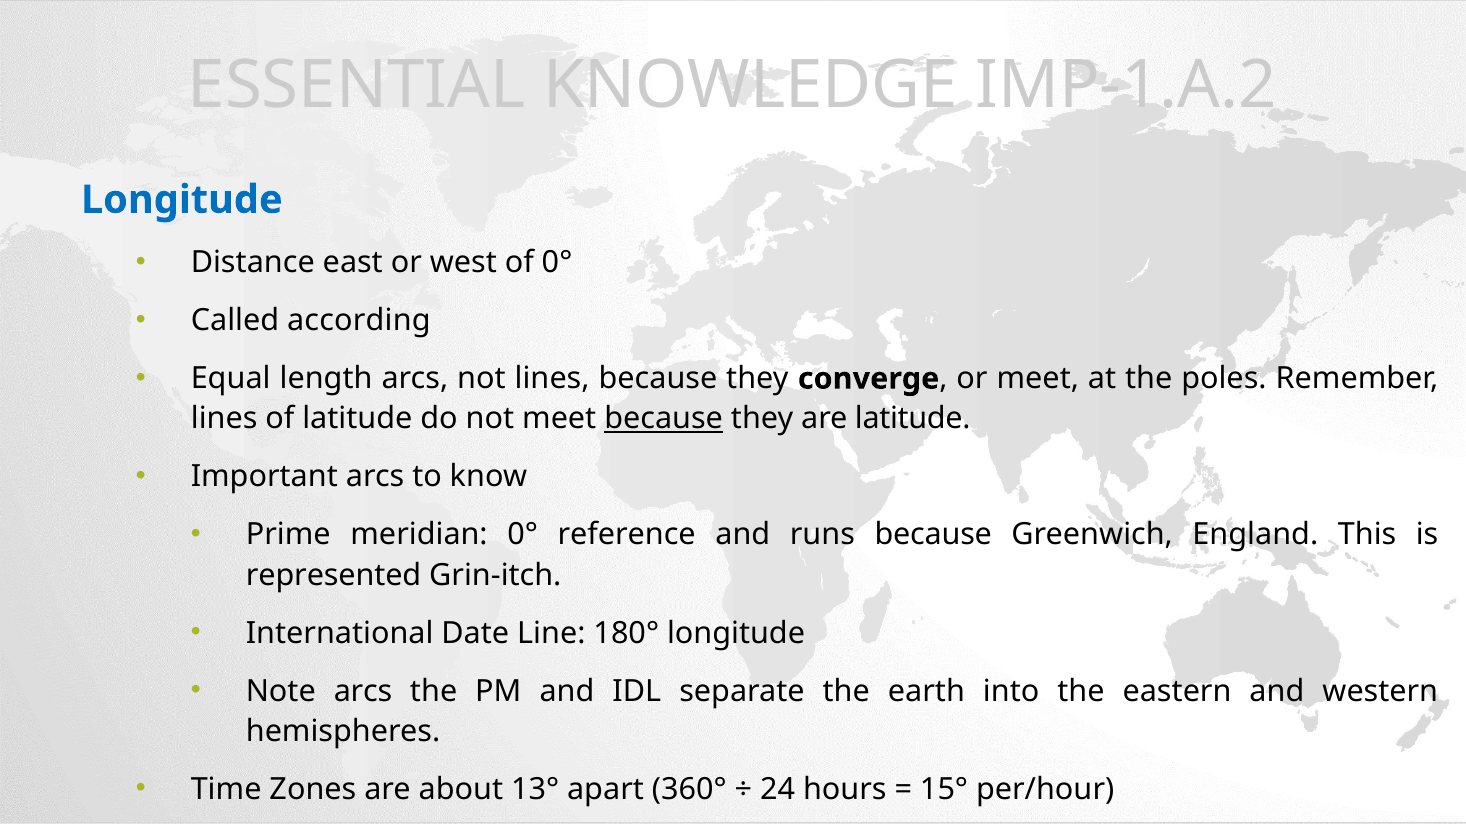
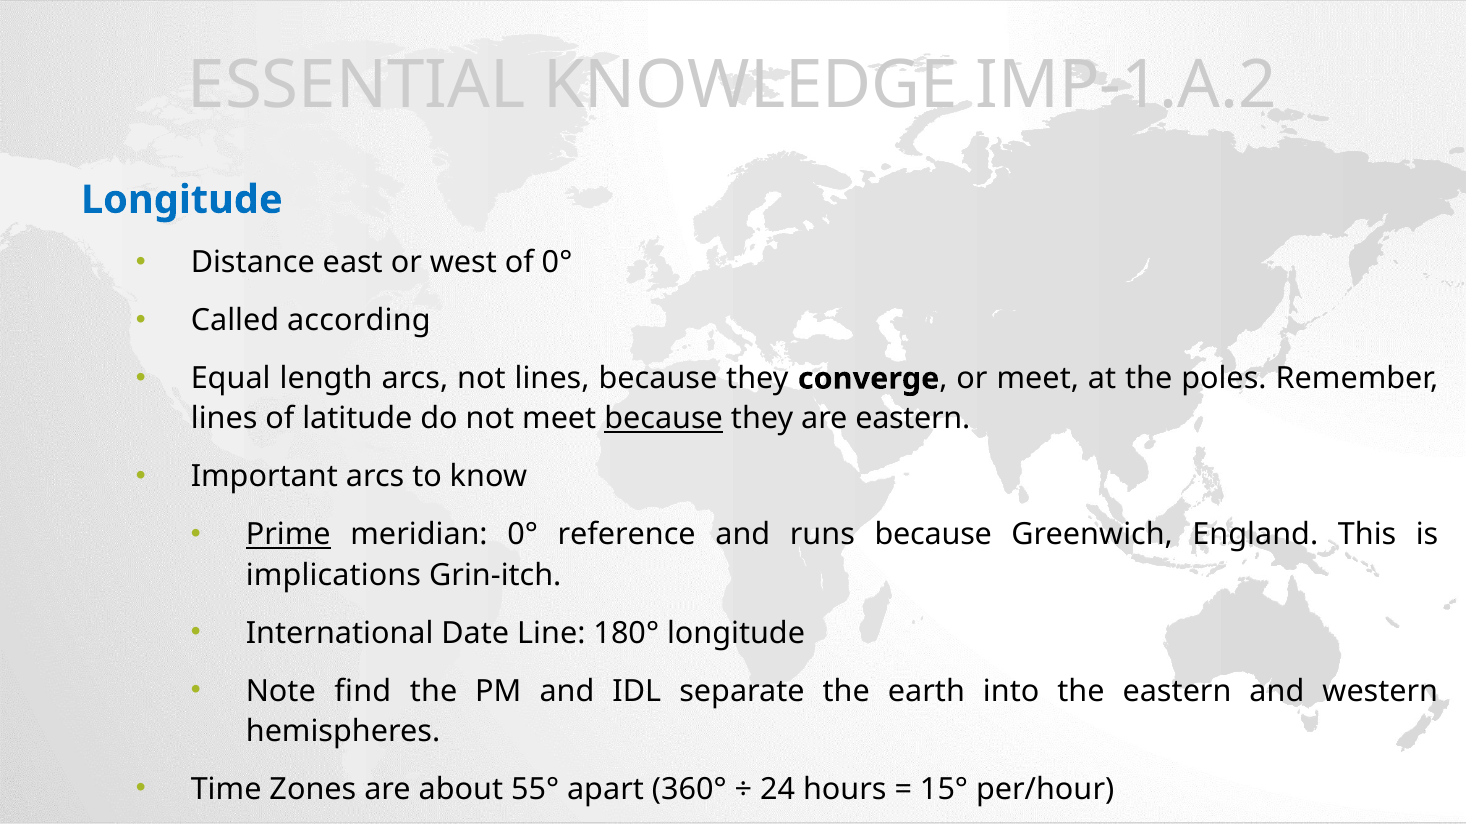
are latitude: latitude -> eastern
Prime underline: none -> present
represented: represented -> implications
Note arcs: arcs -> find
13°: 13° -> 55°
